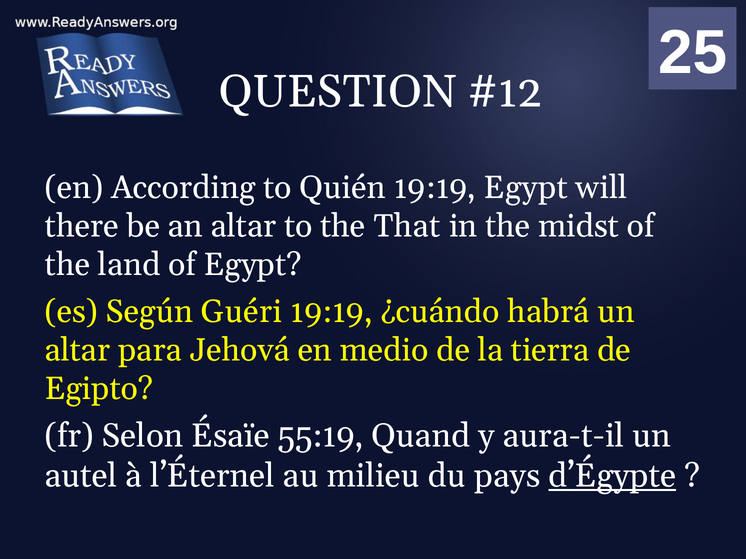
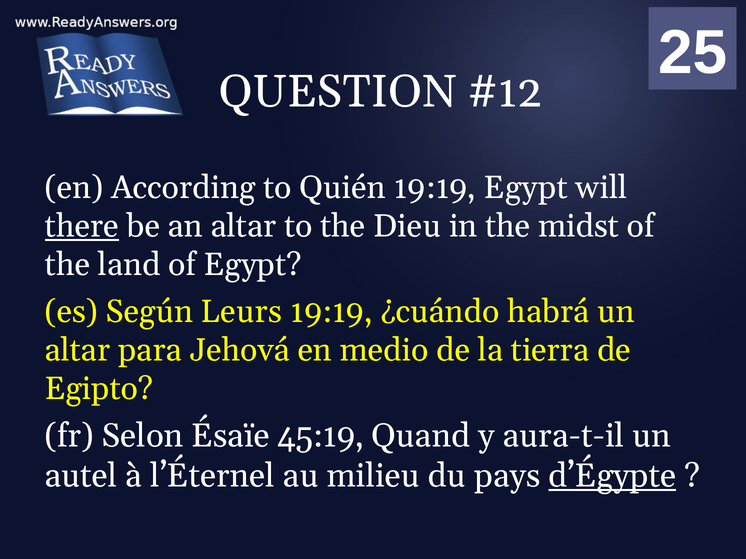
there underline: none -> present
That: That -> Dieu
Guéri: Guéri -> Leurs
55:19: 55:19 -> 45:19
